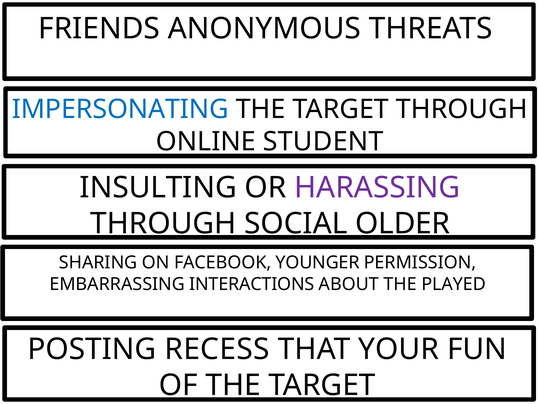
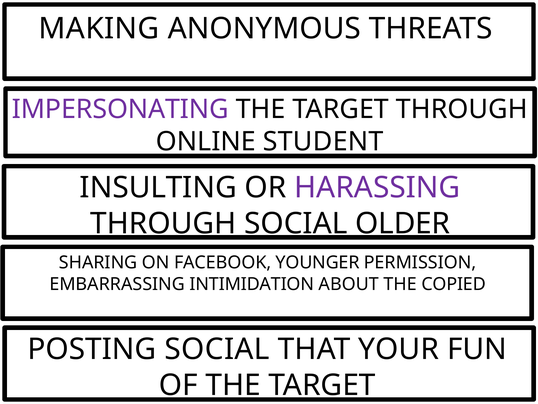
FRIENDS: FRIENDS -> MAKING
IMPERSONATING colour: blue -> purple
INTERACTIONS: INTERACTIONS -> INTIMIDATION
PLAYED: PLAYED -> COPIED
POSTING RECESS: RECESS -> SOCIAL
